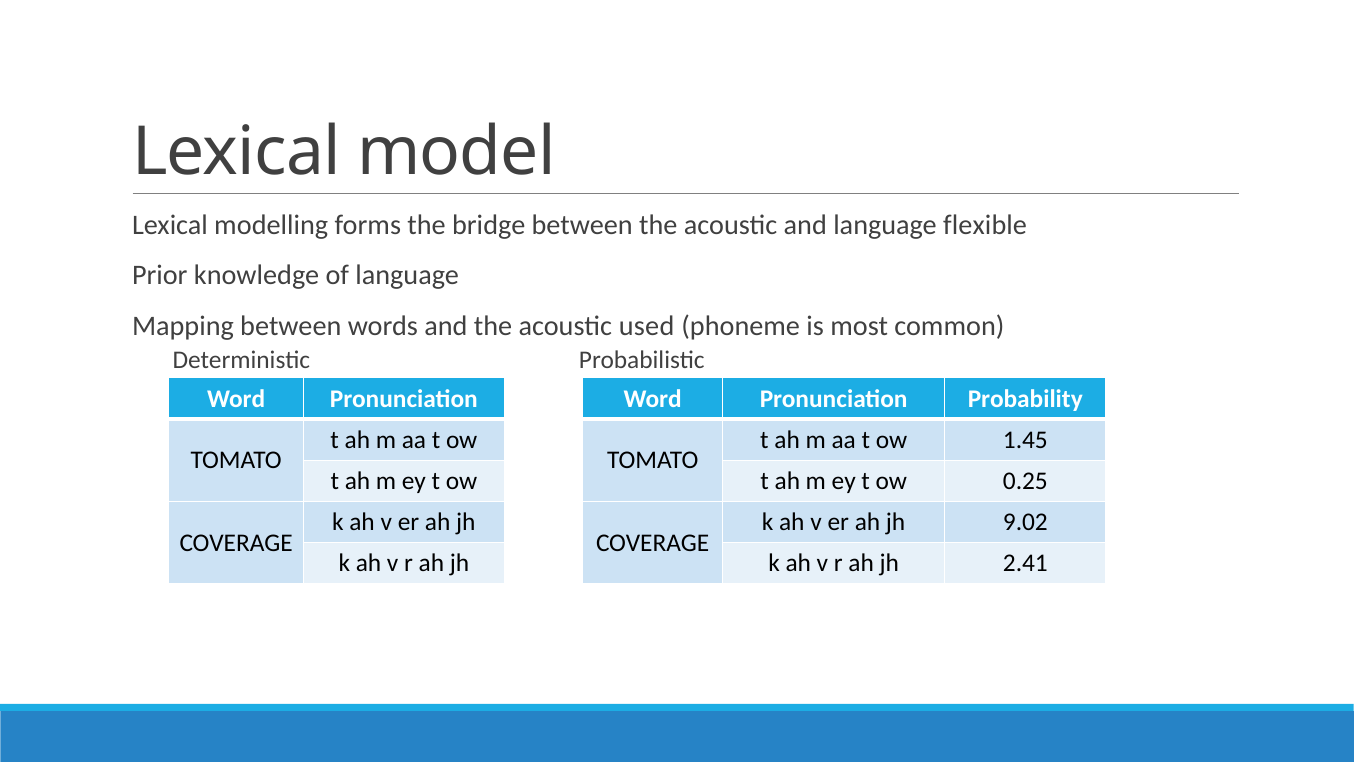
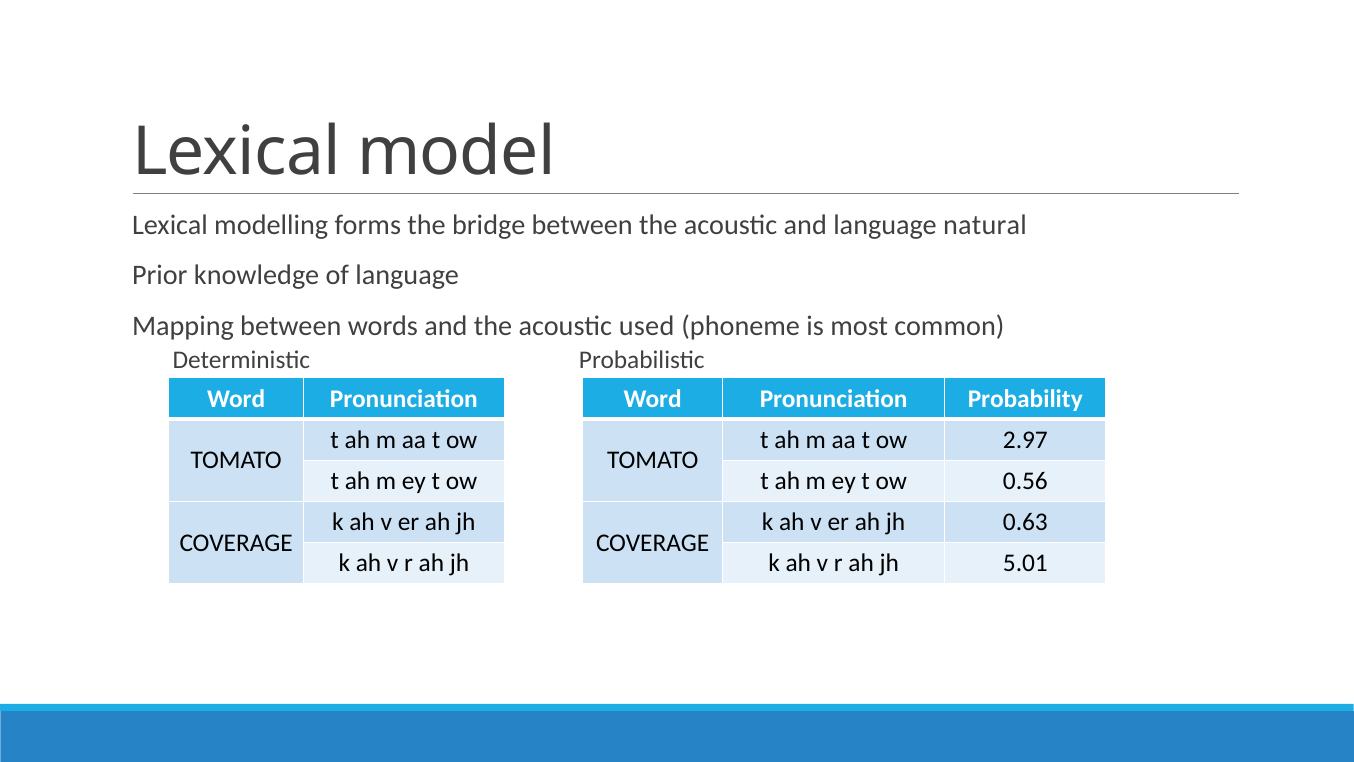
flexible: flexible -> natural
1.45: 1.45 -> 2.97
0.25: 0.25 -> 0.56
9.02: 9.02 -> 0.63
2.41: 2.41 -> 5.01
